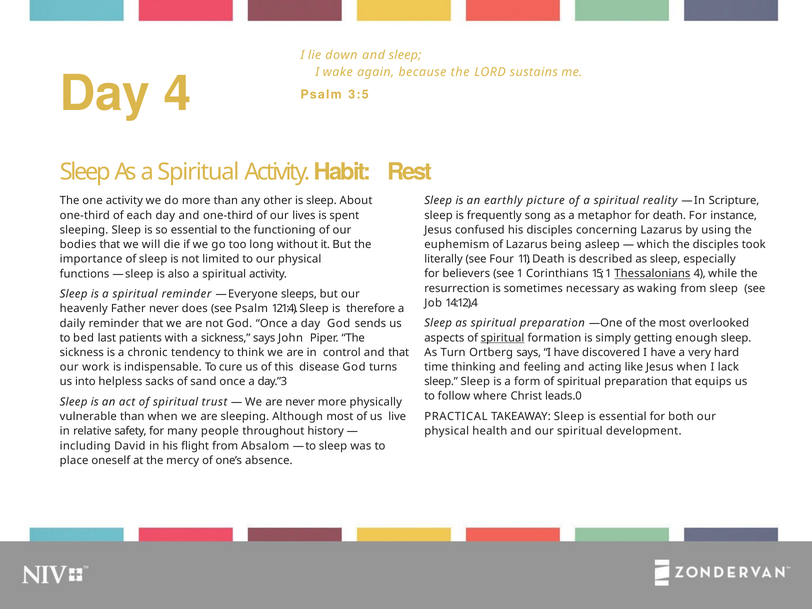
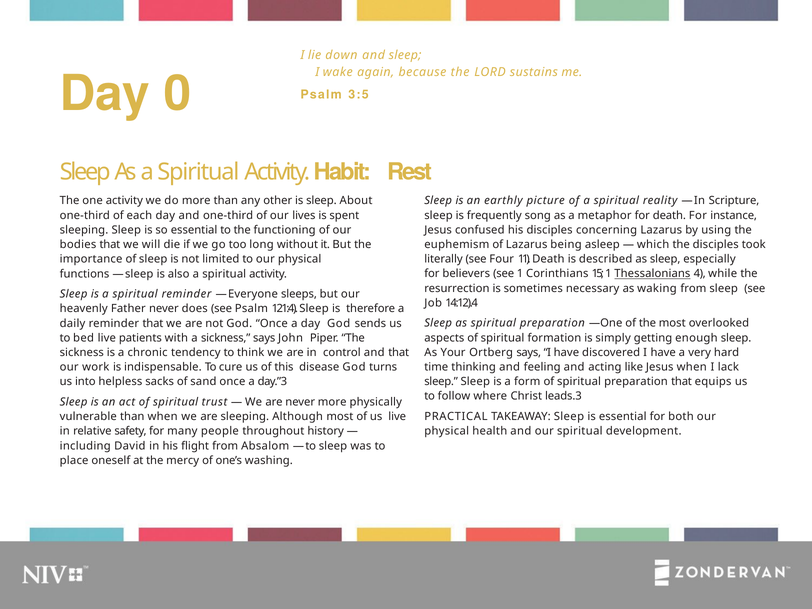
Day 4: 4 -> 0
spiritual at (503, 338) underline: present -> none
bed last: last -> live
Turn: Turn -> Your
leads.0: leads.0 -> leads.3
absence: absence -> washing
